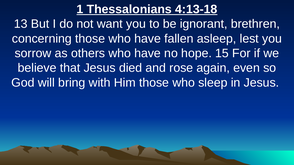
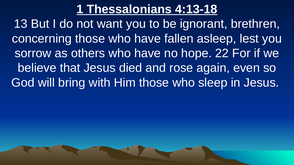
15: 15 -> 22
